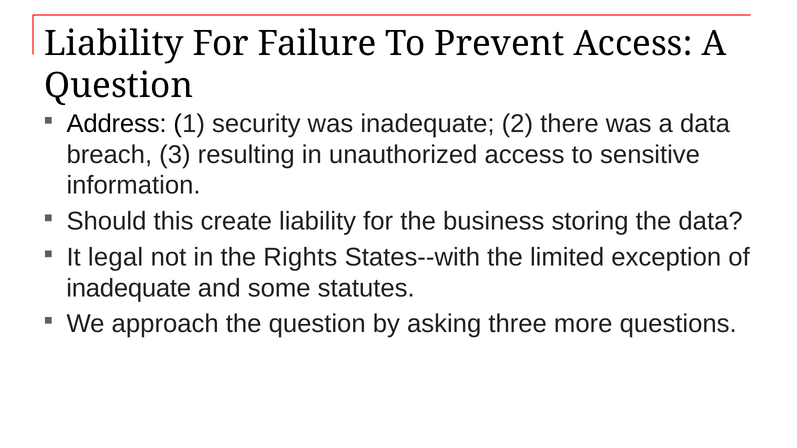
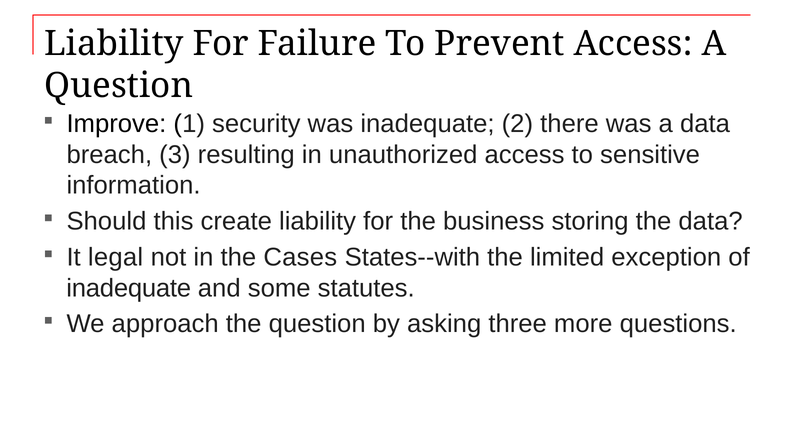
Address: Address -> Improve
Rights: Rights -> Cases
